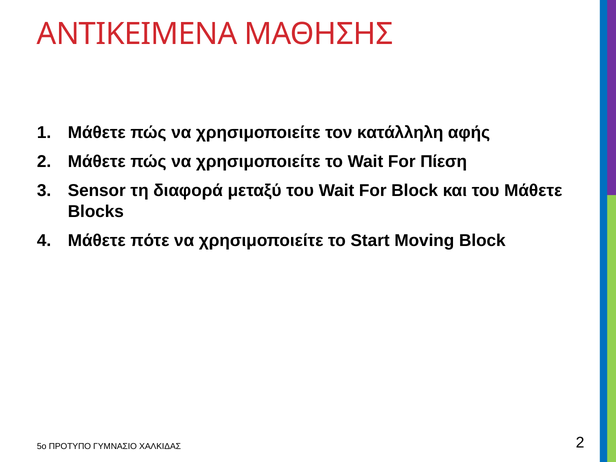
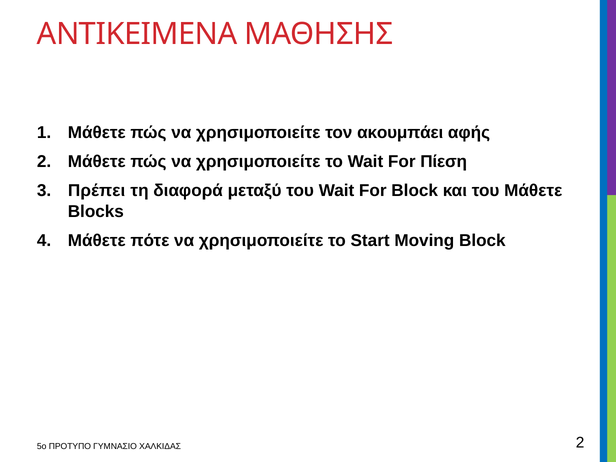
κατάλληλη: κατάλληλη -> ακουμπάει
Sensor: Sensor -> Πρέπει
